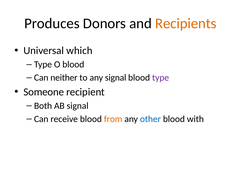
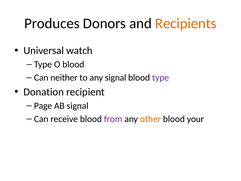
which: which -> watch
Someone: Someone -> Donation
Both: Both -> Page
from colour: orange -> purple
other colour: blue -> orange
with: with -> your
